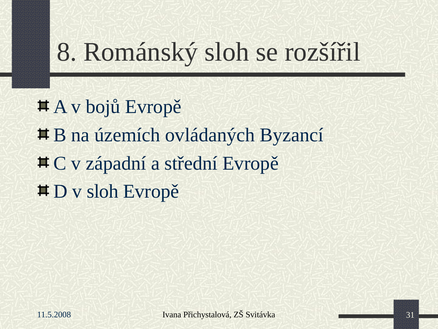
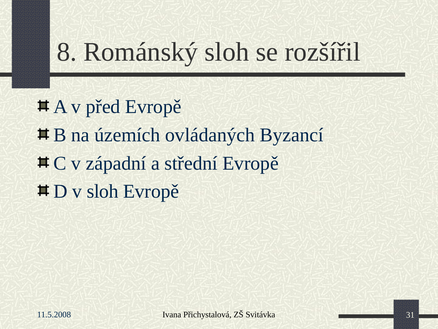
bojů: bojů -> před
